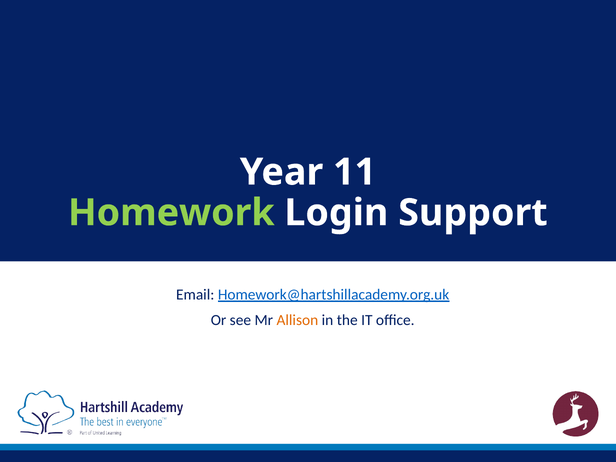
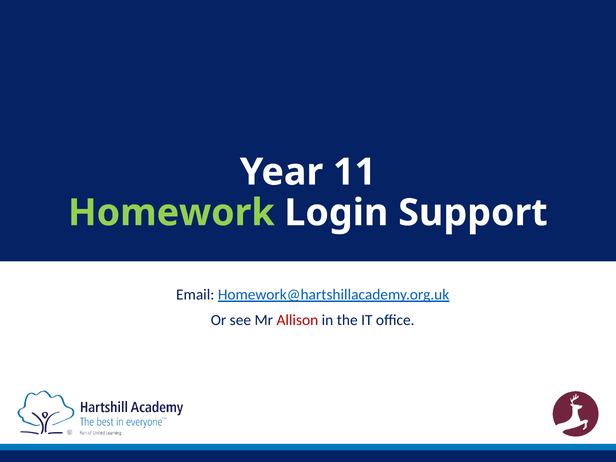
Allison colour: orange -> red
